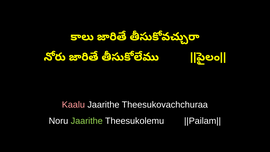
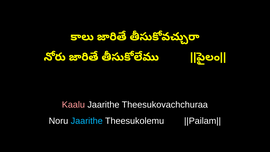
Jaarithe at (87, 121) colour: light green -> light blue
